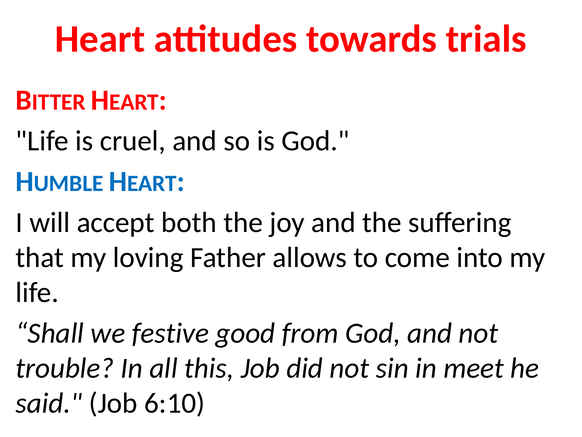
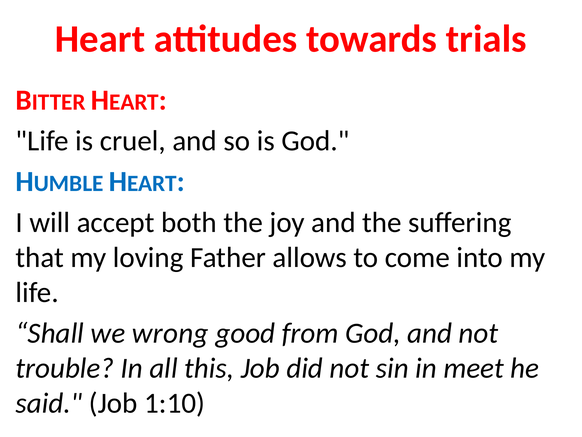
festive: festive -> wrong
6:10: 6:10 -> 1:10
